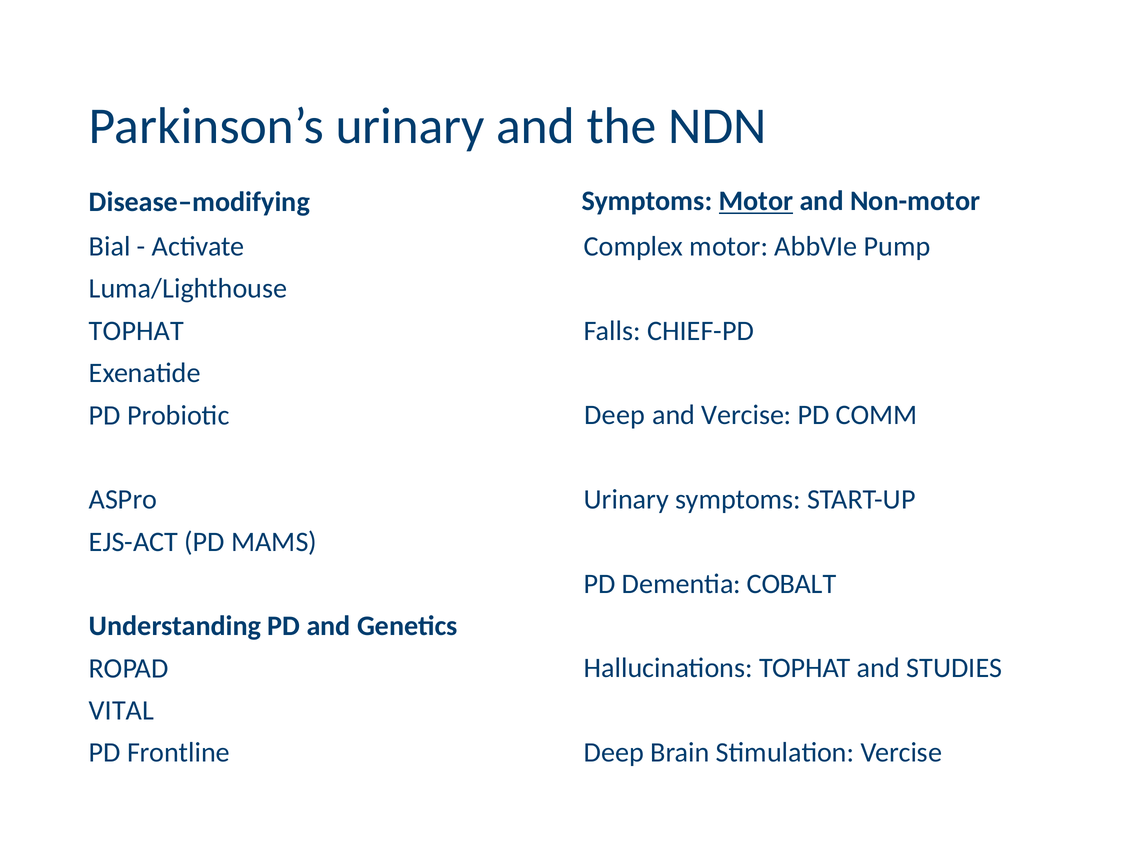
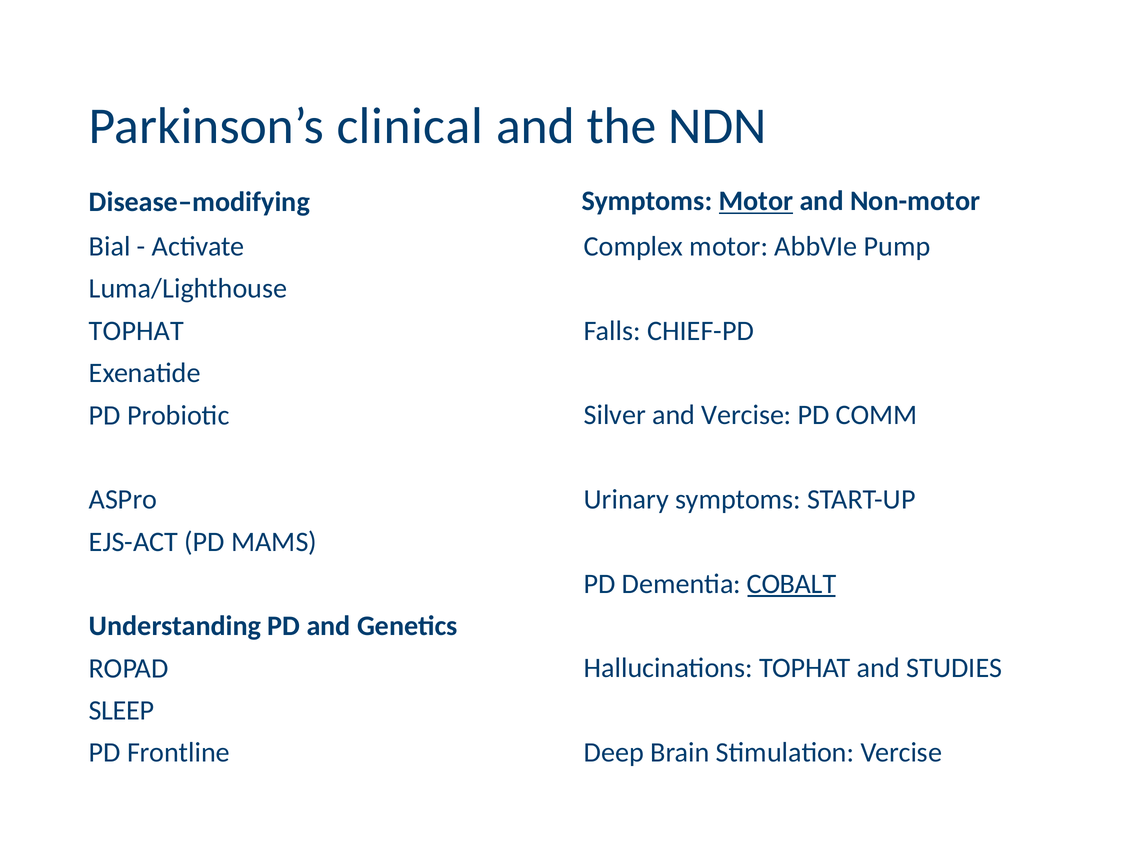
Parkinson’s urinary: urinary -> clinical
Deep at (615, 415): Deep -> Silver
COBALT underline: none -> present
VITAL: VITAL -> SLEEP
